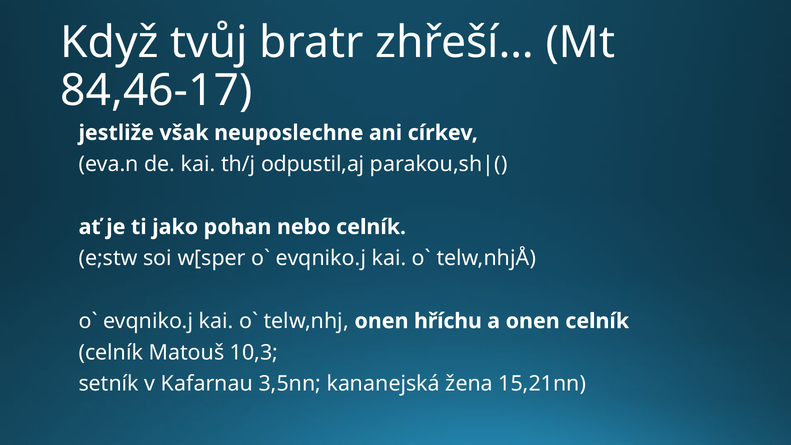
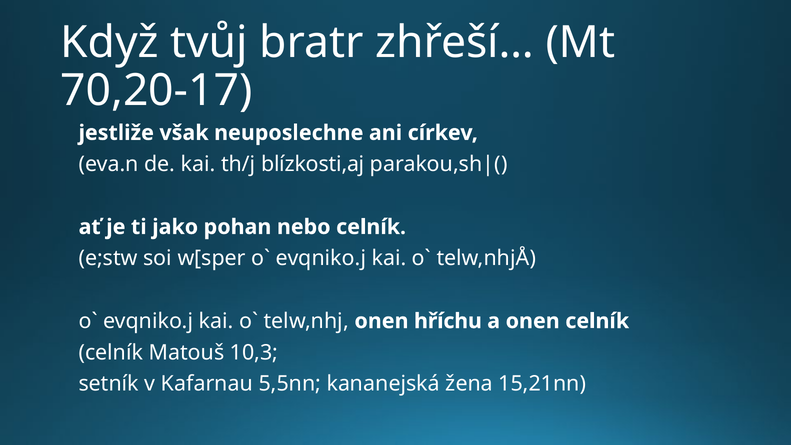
84,46-17: 84,46-17 -> 70,20-17
odpustil,aj: odpustil,aj -> blízkosti,aj
3,5nn: 3,5nn -> 5,5nn
